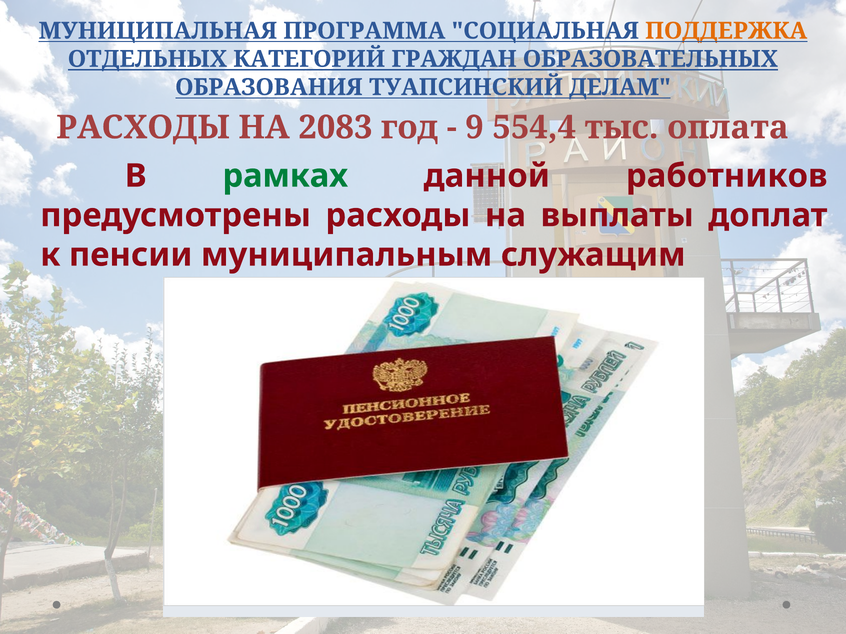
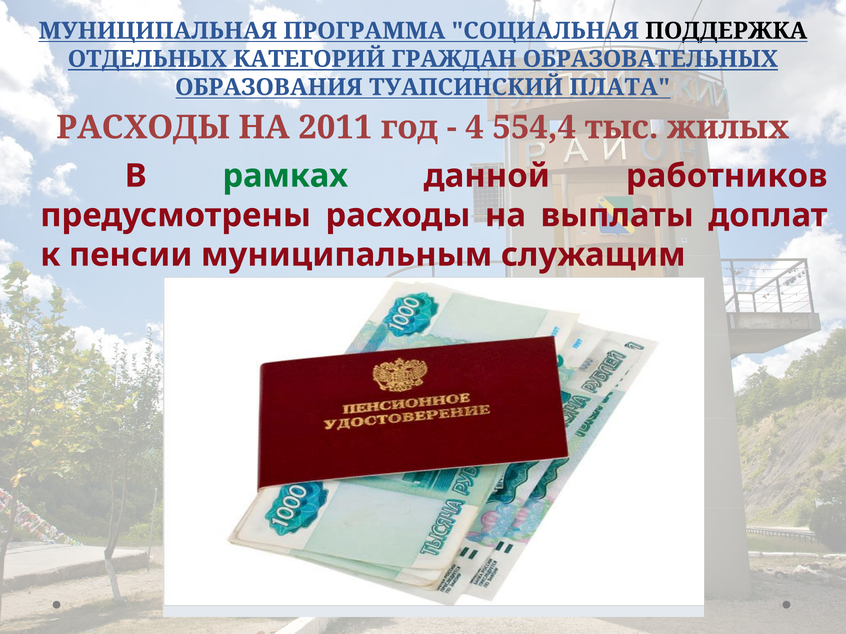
ПОДДЕРЖКА colour: orange -> black
ДЕЛАМ: ДЕЛАМ -> ПЛАТА
2083: 2083 -> 2011
9: 9 -> 4
оплата: оплата -> жилых
